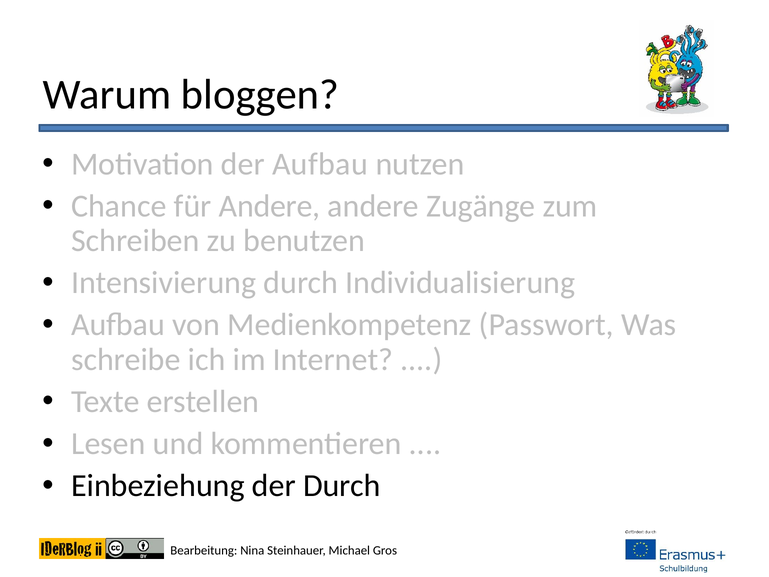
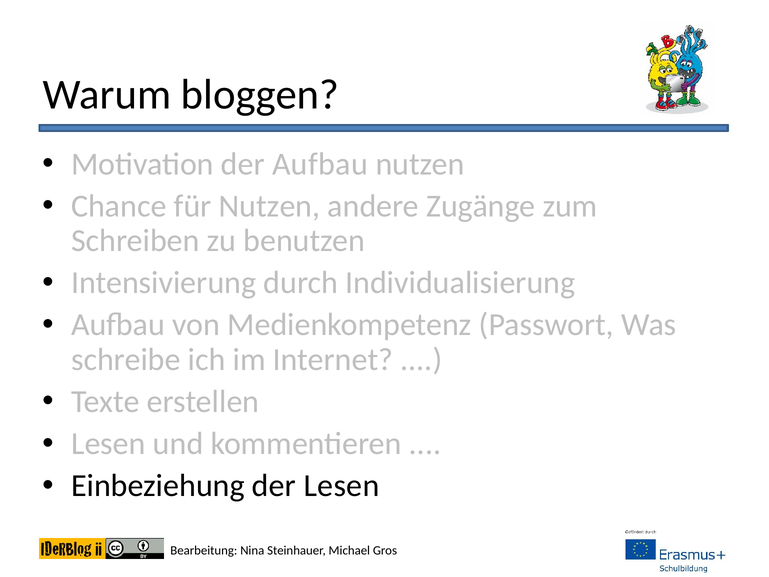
für Andere: Andere -> Nutzen
der Durch: Durch -> Lesen
